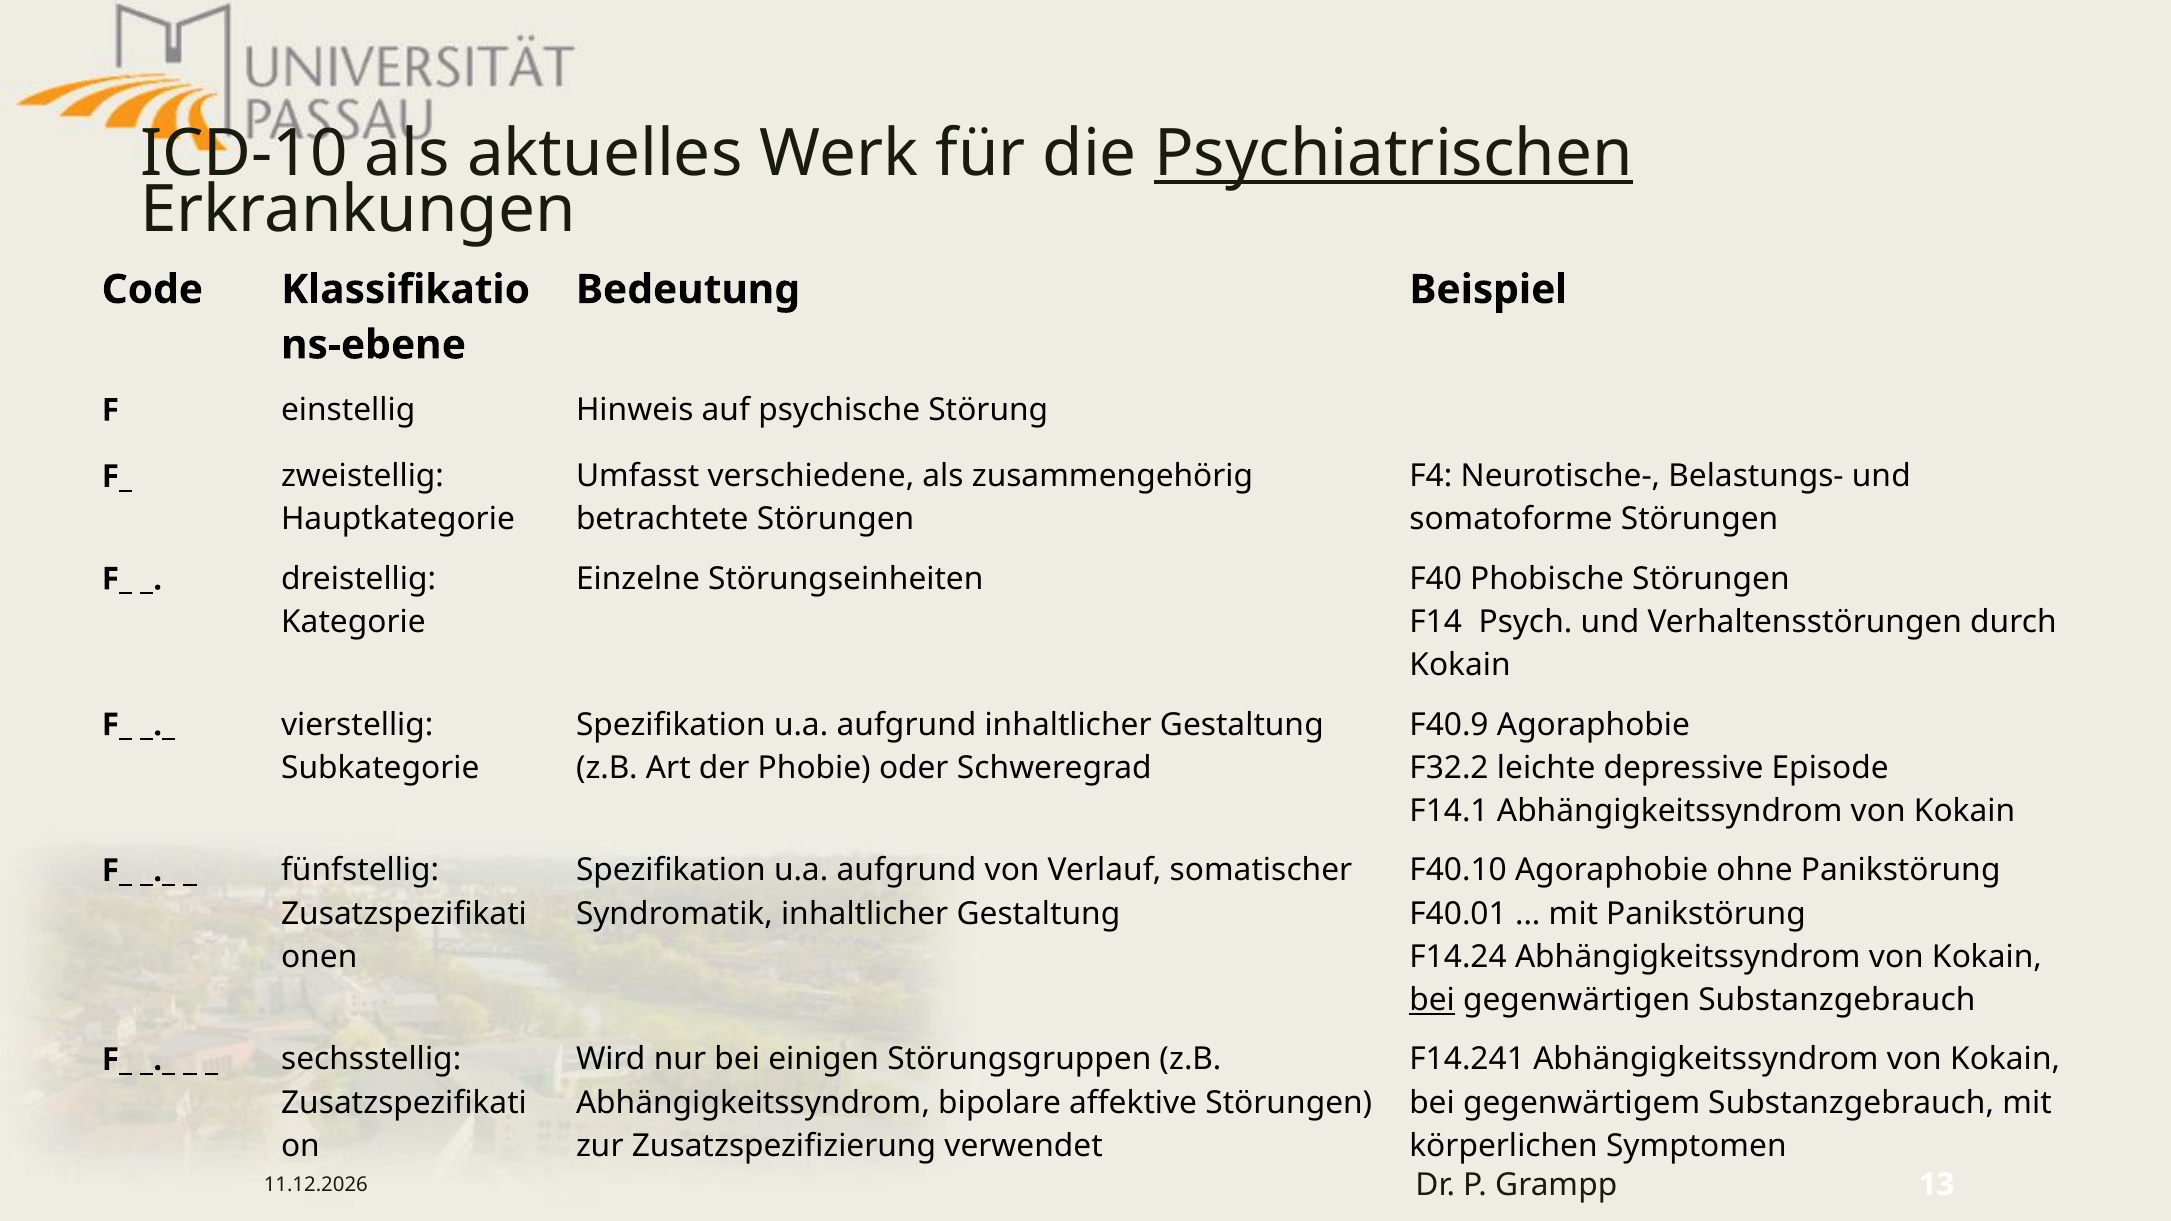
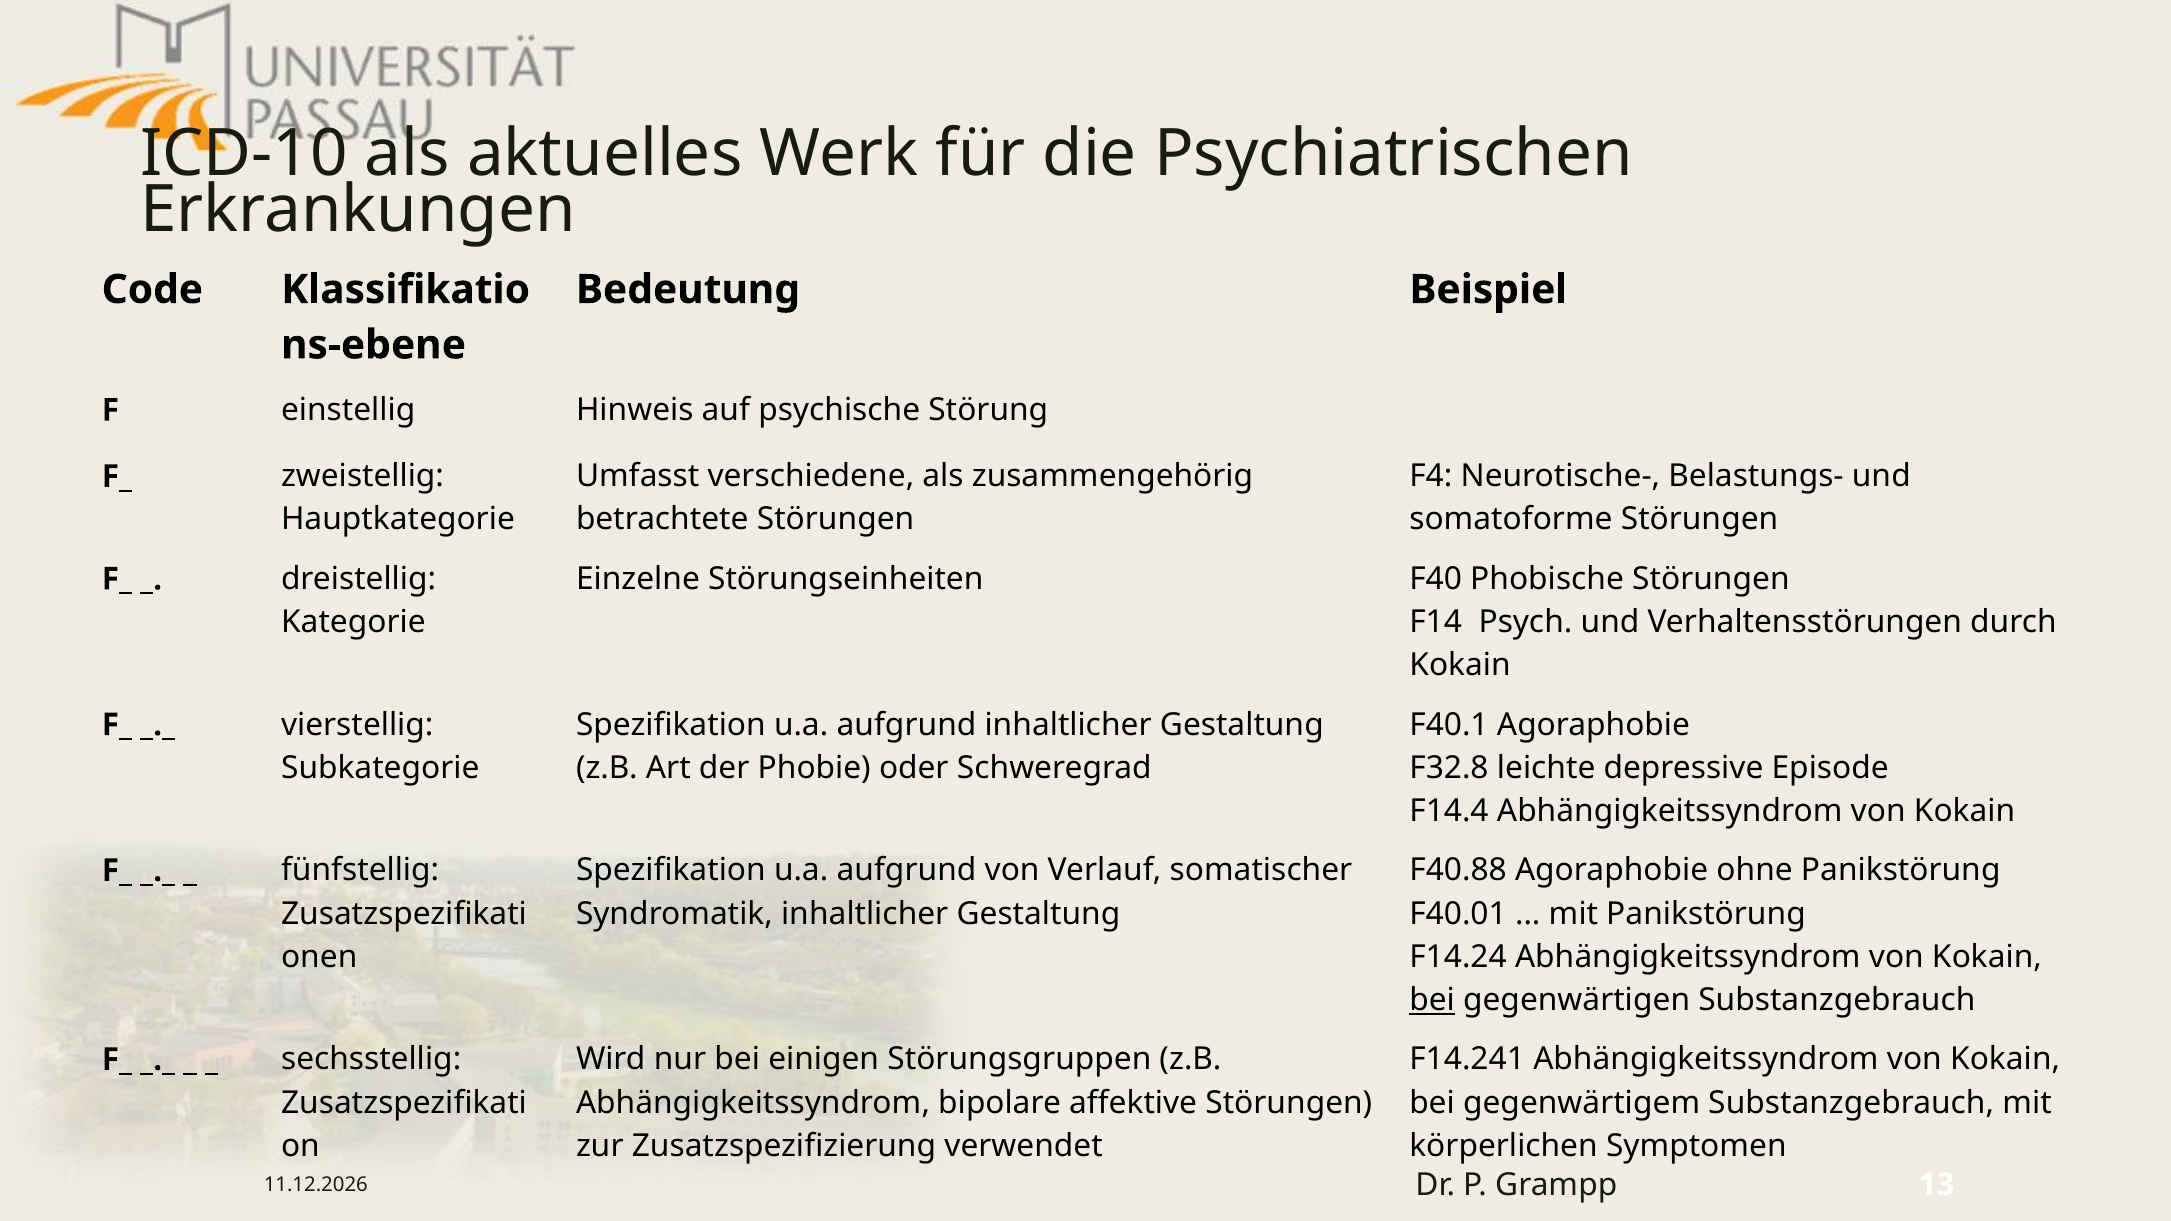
Psychiatrischen underline: present -> none
F40.9: F40.9 -> F40.1
F32.2: F32.2 -> F32.8
F14.1: F14.1 -> F14.4
F40.10: F40.10 -> F40.88
